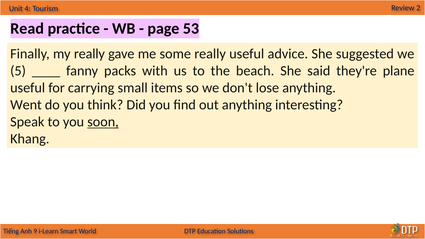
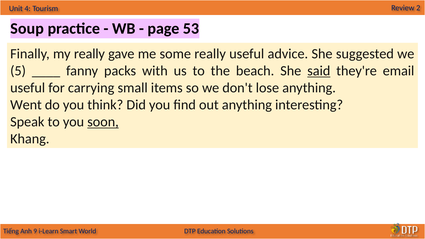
Read: Read -> Soup
said underline: none -> present
plane: plane -> email
